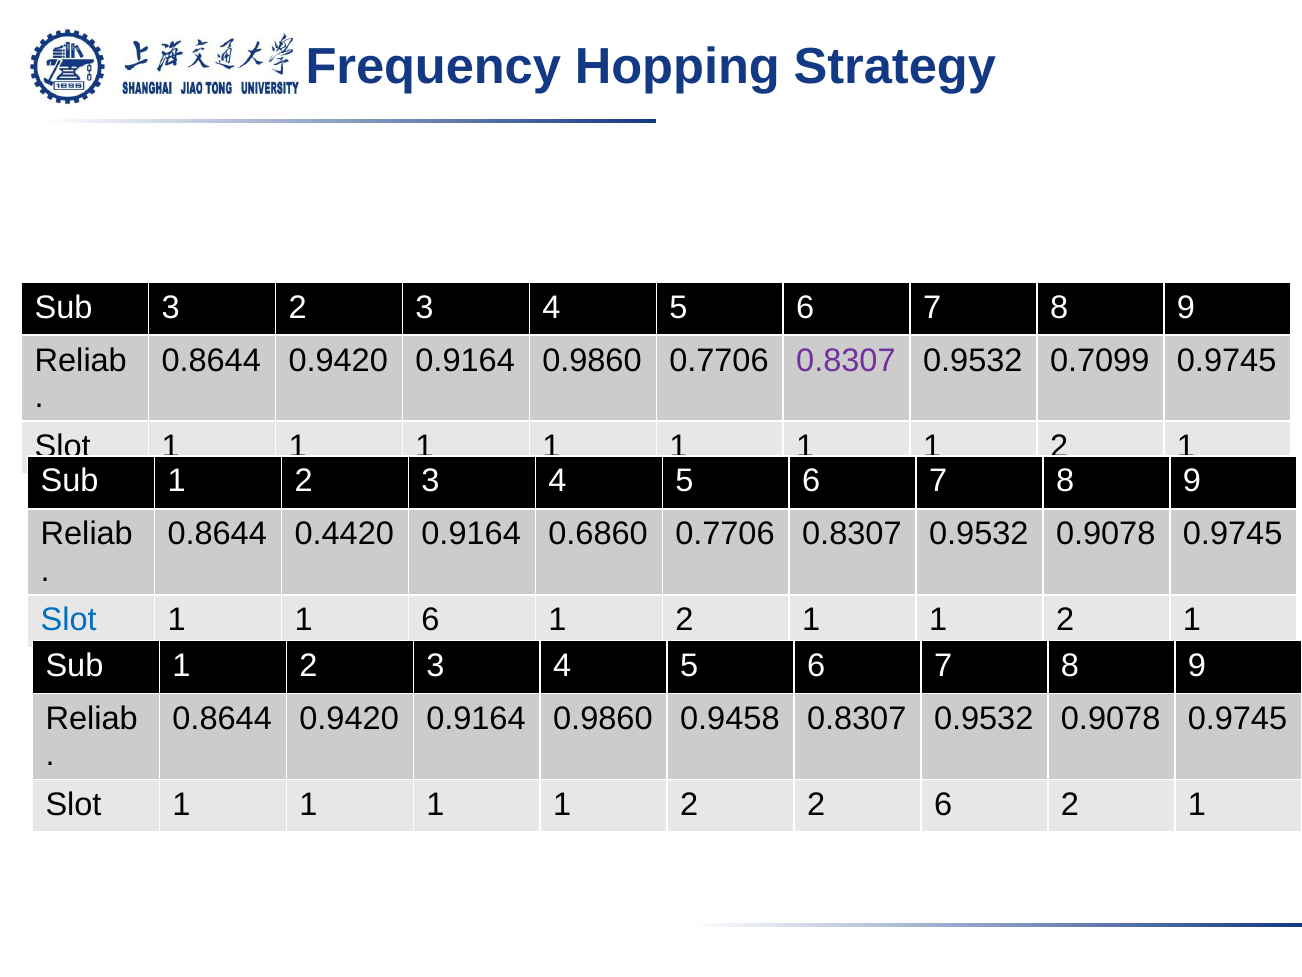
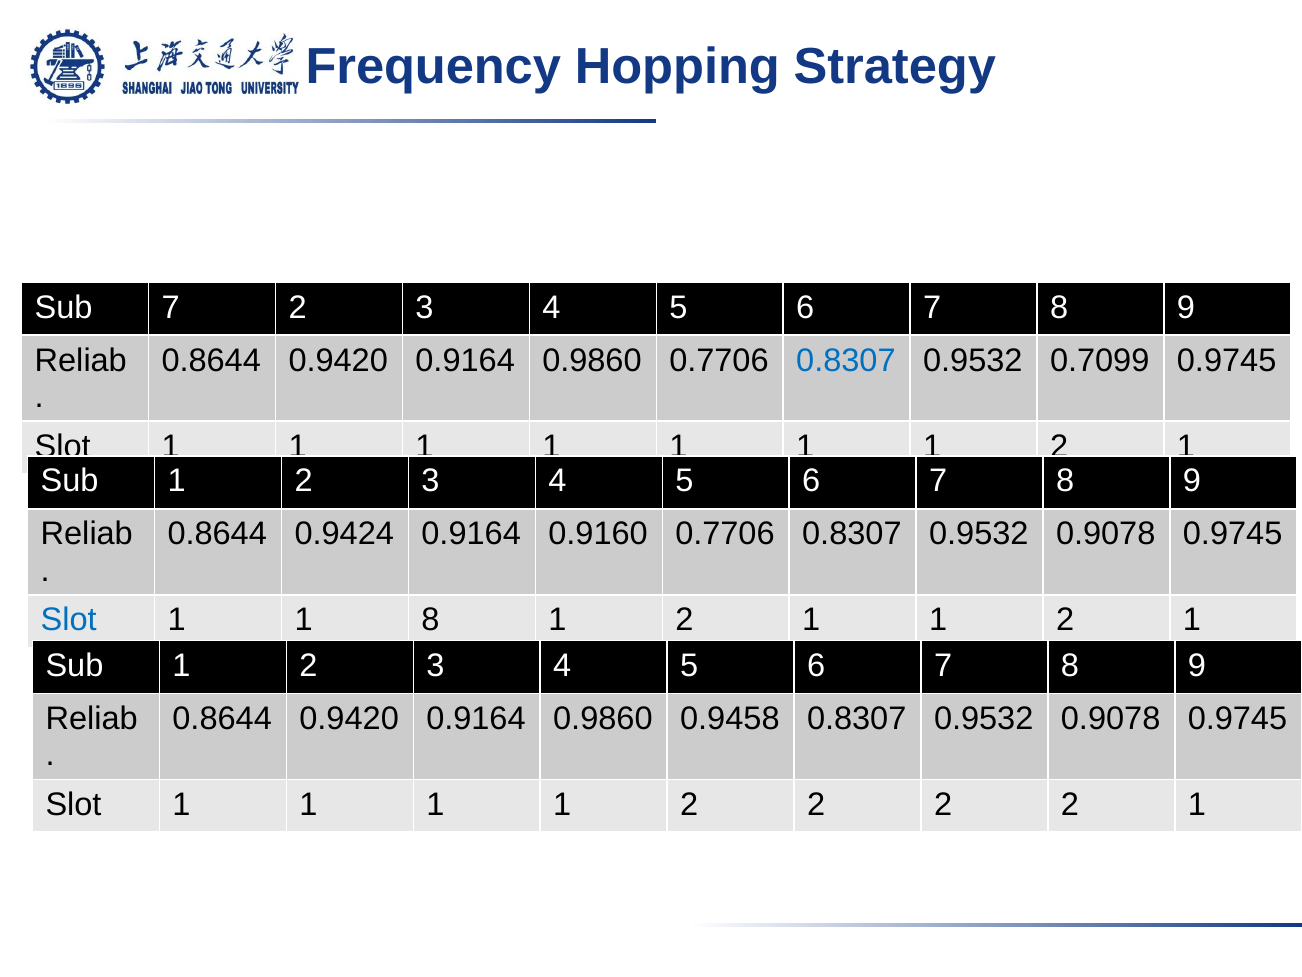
Sub 3: 3 -> 7
0.8307 at (846, 360) colour: purple -> blue
0.4420: 0.4420 -> 0.9424
0.6860: 0.6860 -> 0.9160
1 6: 6 -> 8
1 2 2 6: 6 -> 2
